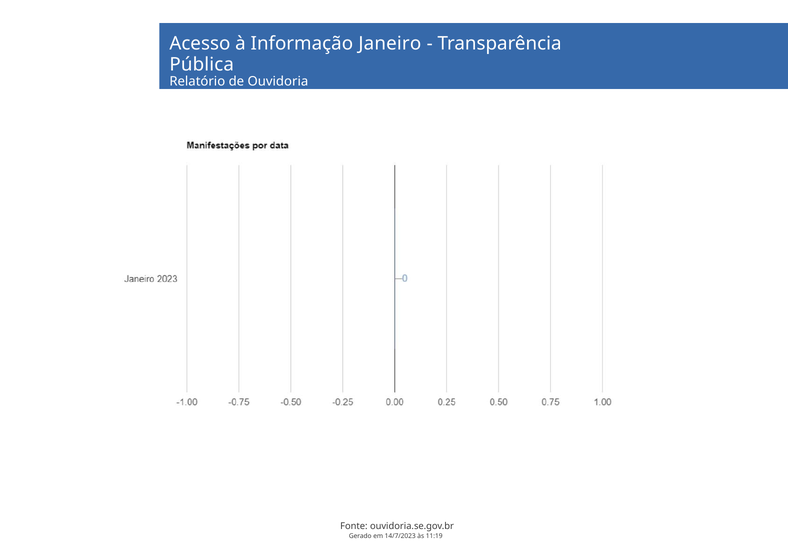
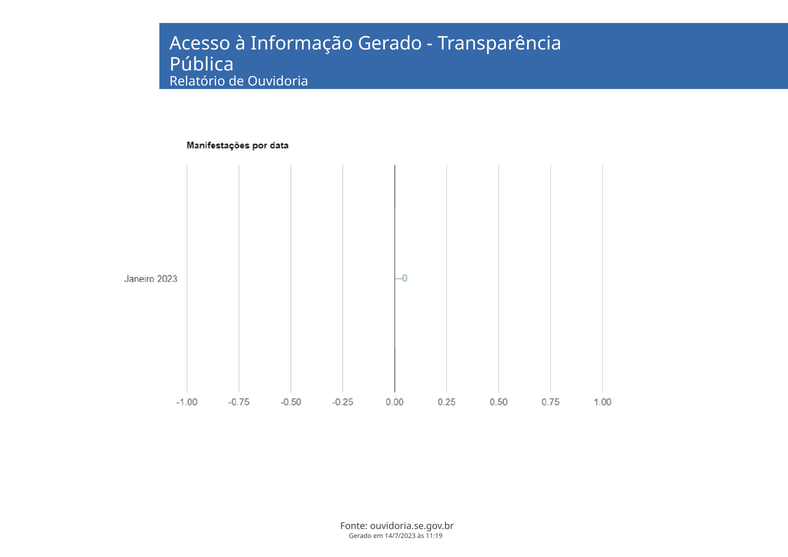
Informação Janeiro: Janeiro -> Gerado
